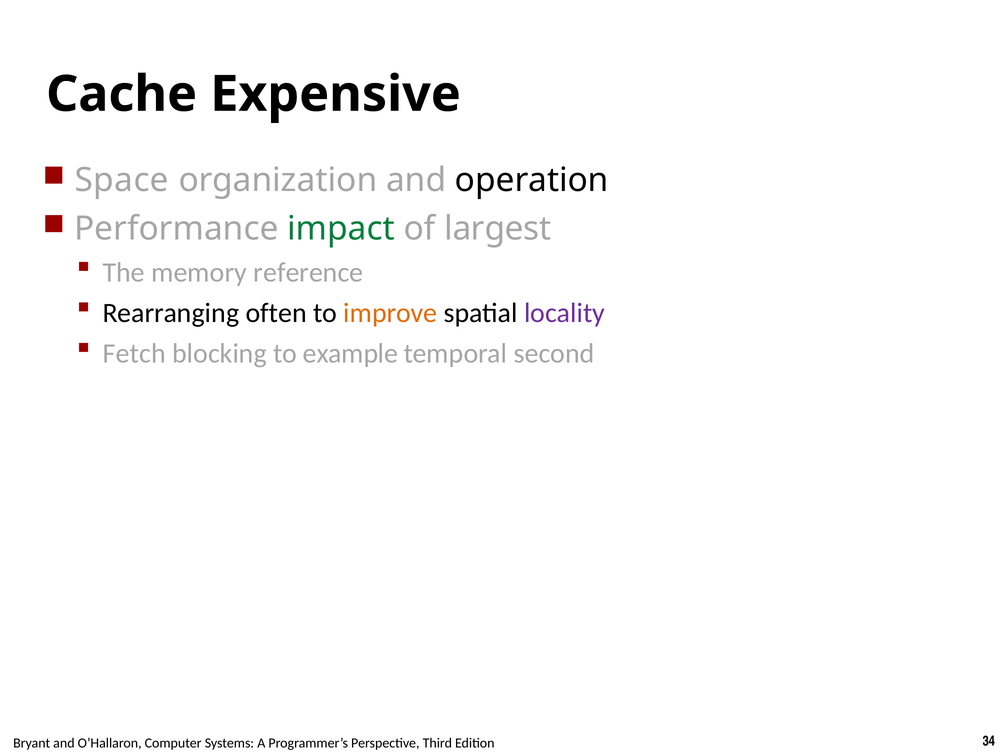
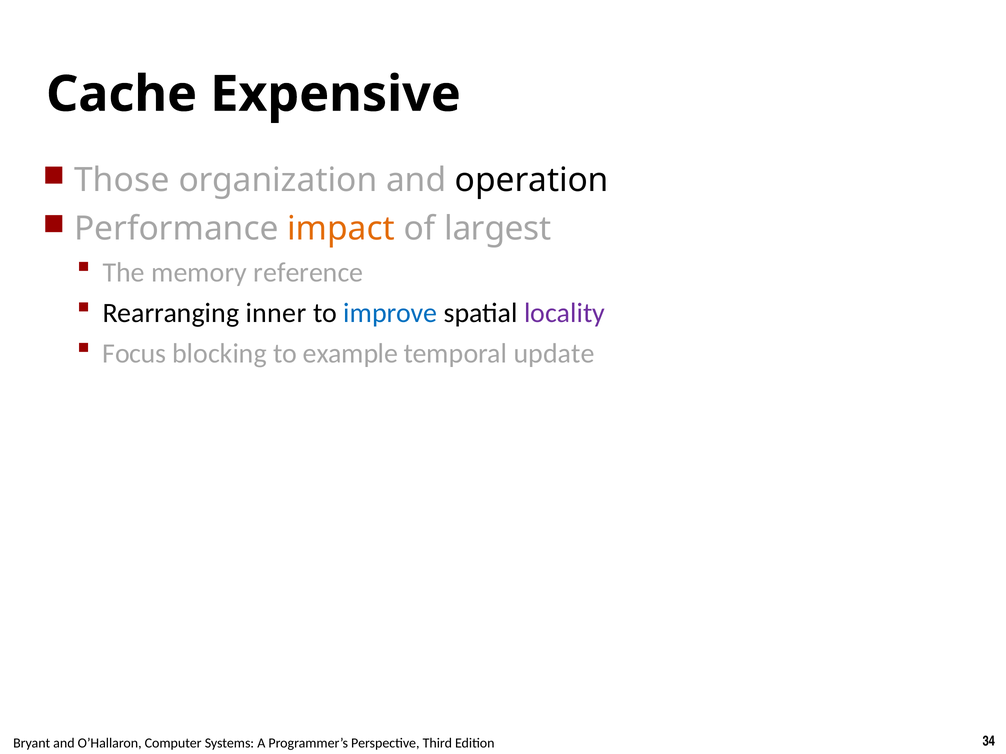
Space: Space -> Those
impact colour: green -> orange
often: often -> inner
improve colour: orange -> blue
Fetch: Fetch -> Focus
second: second -> update
